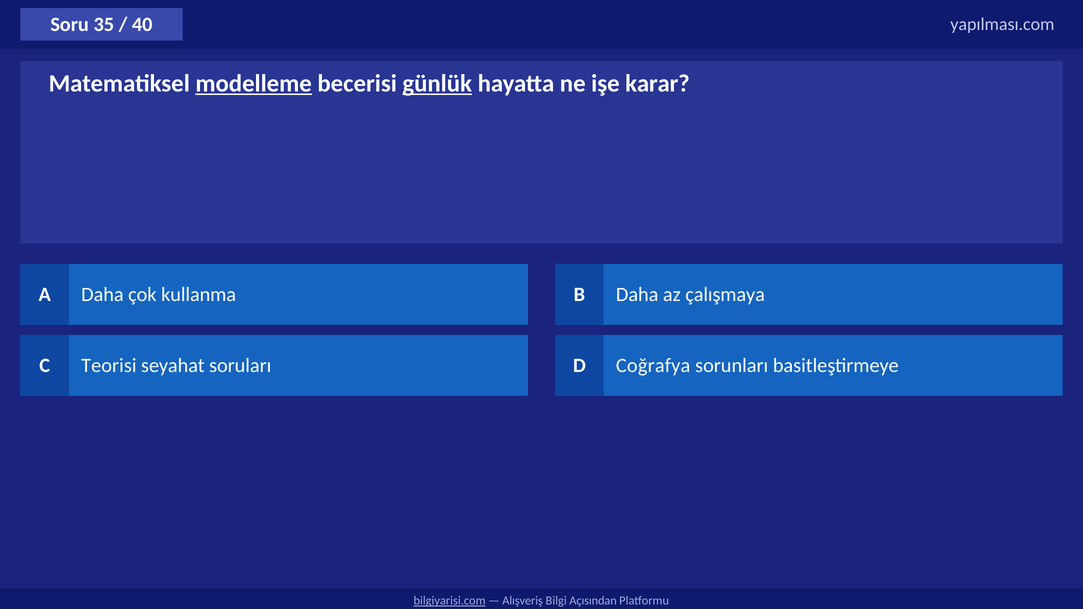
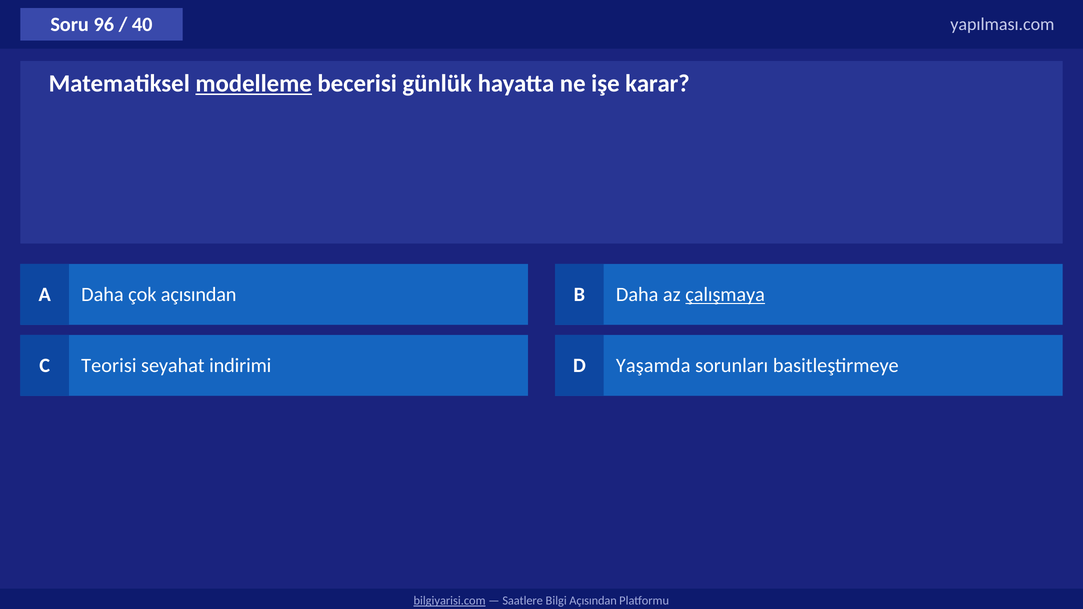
35: 35 -> 96
günlük underline: present -> none
çok kullanma: kullanma -> açısından
çalışmaya underline: none -> present
soruları: soruları -> indirimi
Coğrafya: Coğrafya -> Yaşamda
Alışveriş: Alışveriş -> Saatlere
